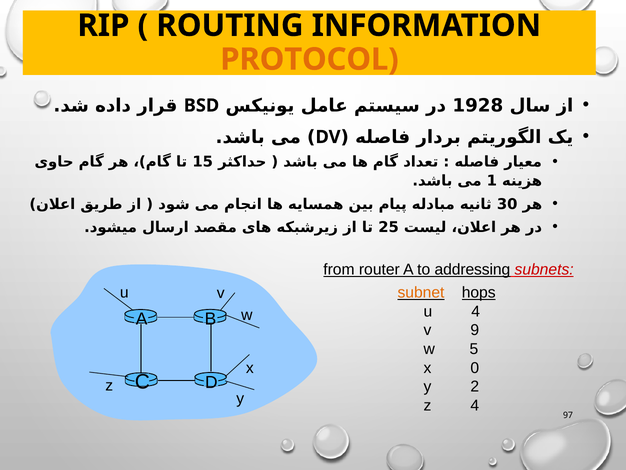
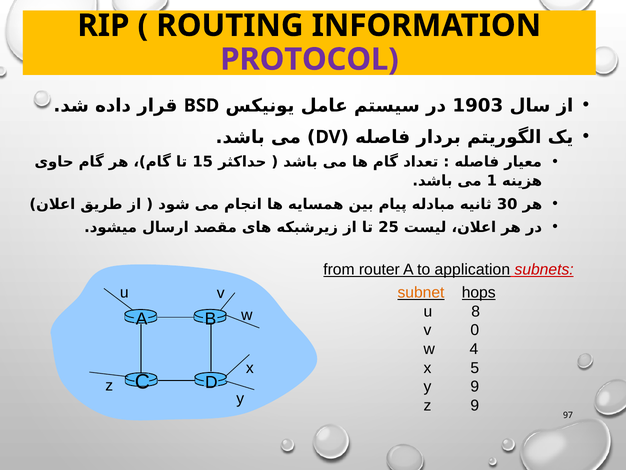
PROTOCOL colour: orange -> purple
1928: 1928 -> 1903
addressing: addressing -> application
u 4: 4 -> 8
9: 9 -> 0
5: 5 -> 4
0: 0 -> 5
y 2: 2 -> 9
z 4: 4 -> 9
